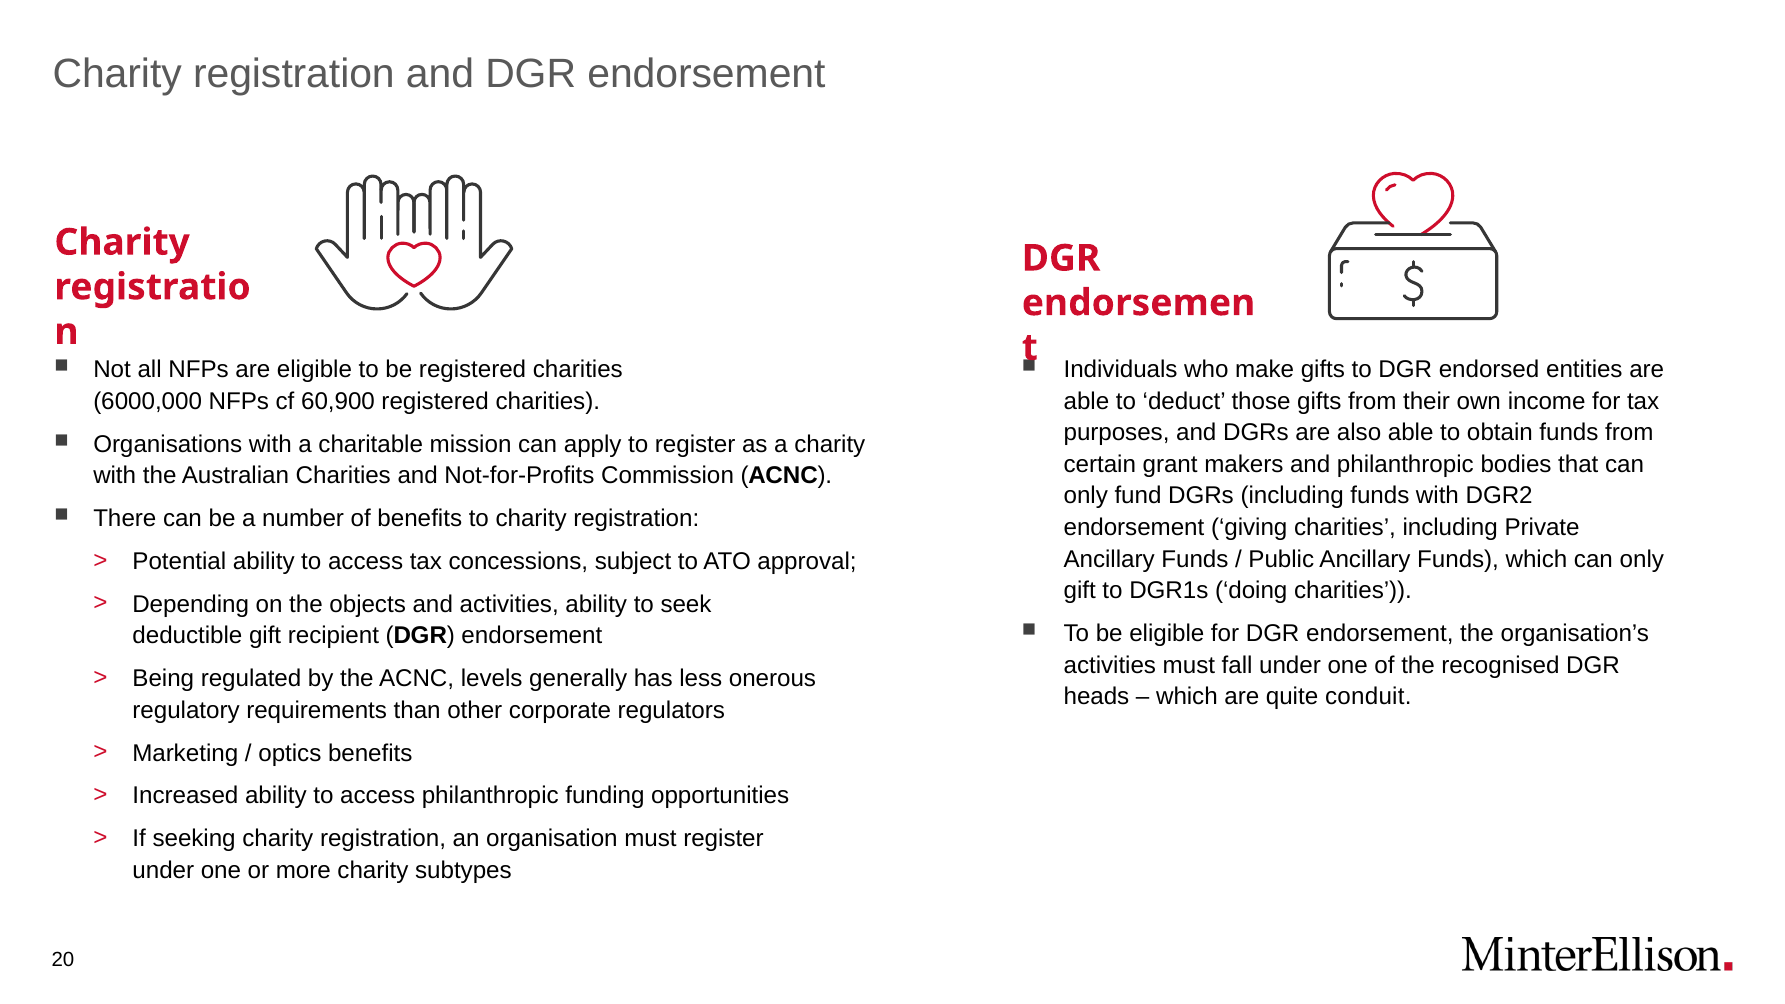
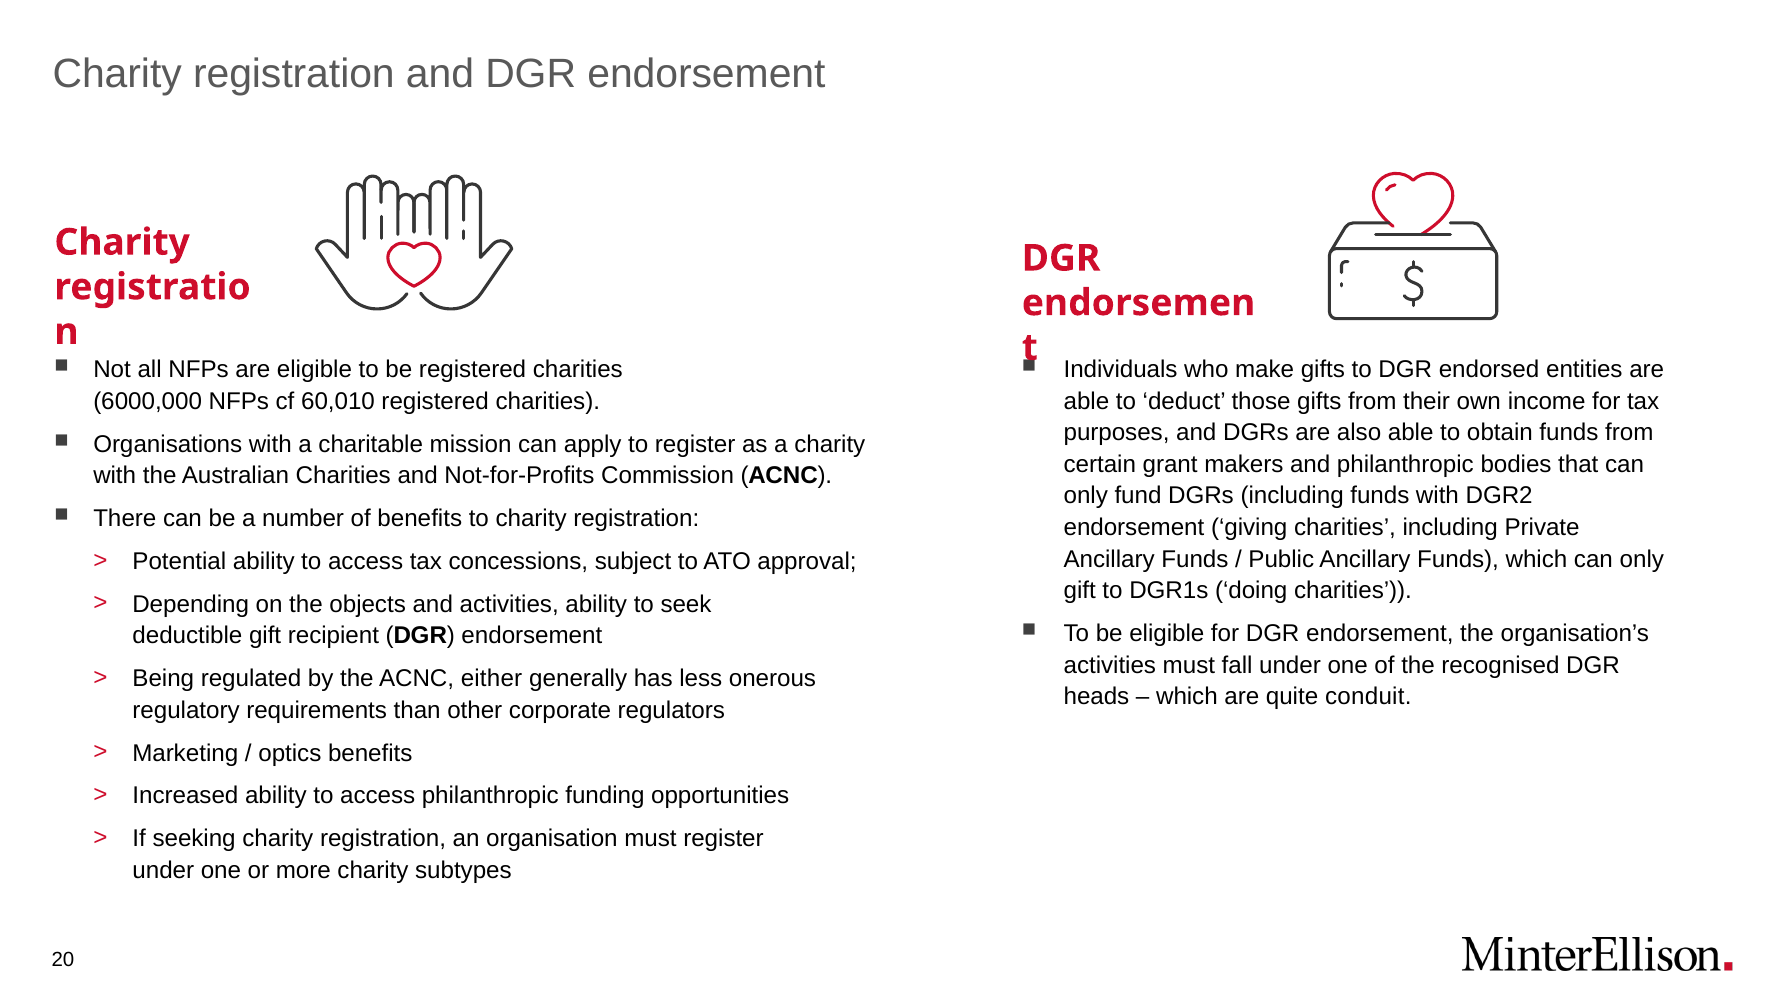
60,900: 60,900 -> 60,010
levels: levels -> either
